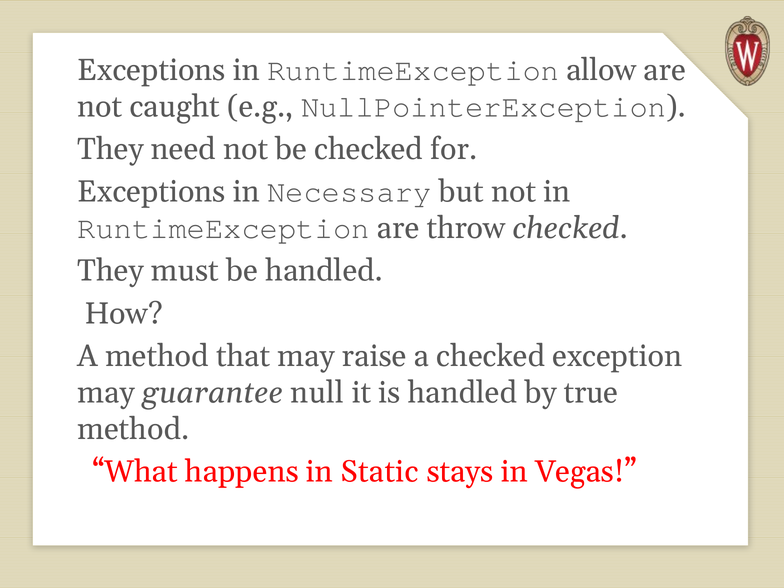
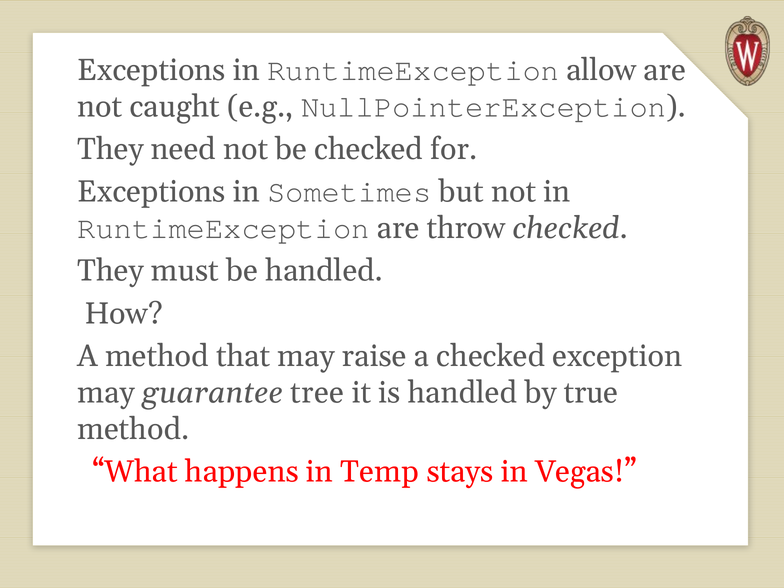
Necessary: Necessary -> Sometimes
null: null -> tree
Static: Static -> Temp
